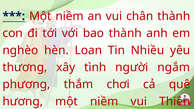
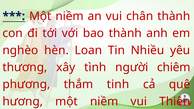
ngắm: ngắm -> chiêm
chơi: chơi -> tinh
